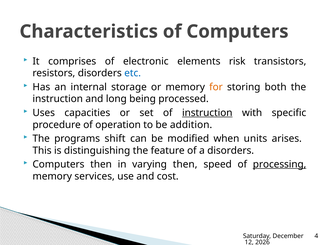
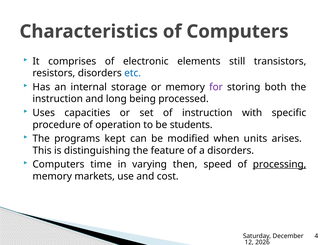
risk: risk -> still
for colour: orange -> purple
instruction at (207, 113) underline: present -> none
addition: addition -> students
shift: shift -> kept
Computers then: then -> time
services: services -> markets
